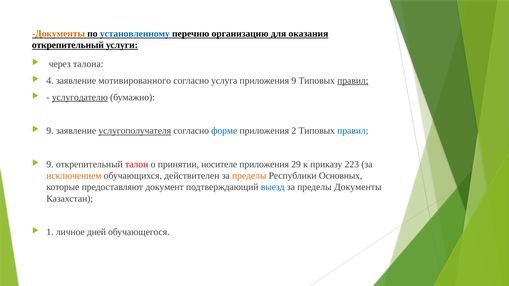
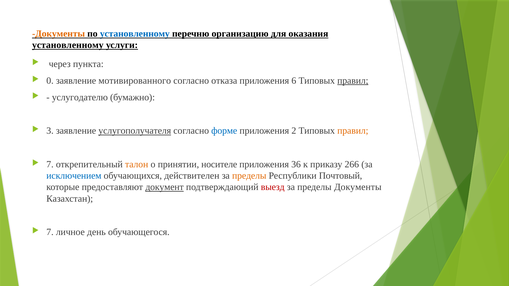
открепительный at (68, 45): открепительный -> установленному
талона: талона -> пункта
4: 4 -> 0
услуга: услуга -> отказа
приложения 9: 9 -> 6
услугодателю underline: present -> none
9 at (50, 131): 9 -> 3
правил at (353, 131) colour: blue -> orange
9 at (50, 164): 9 -> 7
талон colour: red -> orange
29: 29 -> 36
223: 223 -> 266
исключением colour: orange -> blue
Основных: Основных -> Почтовый
документ underline: none -> present
выезд colour: blue -> red
1 at (50, 232): 1 -> 7
дней: дней -> день
